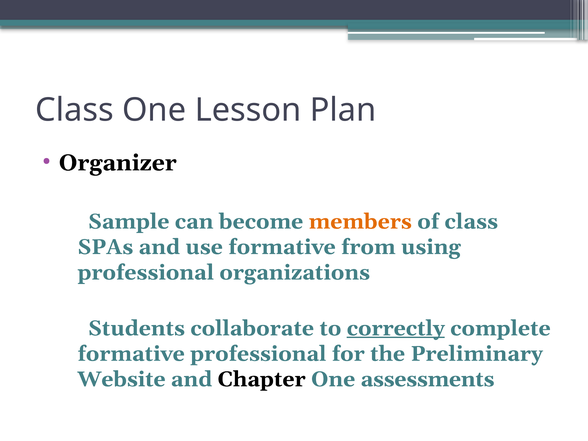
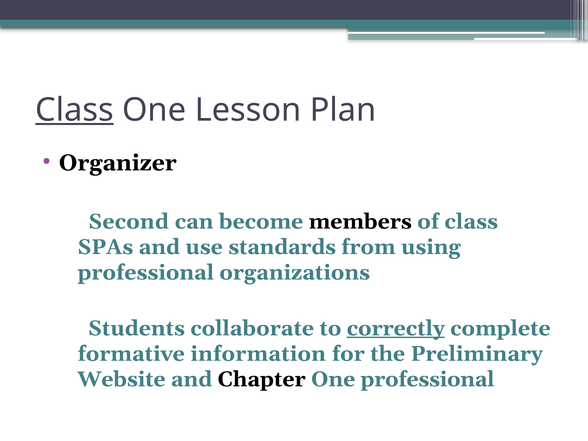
Class at (74, 110) underline: none -> present
Sample: Sample -> Second
members colour: orange -> black
use formative: formative -> standards
formative professional: professional -> information
One assessments: assessments -> professional
